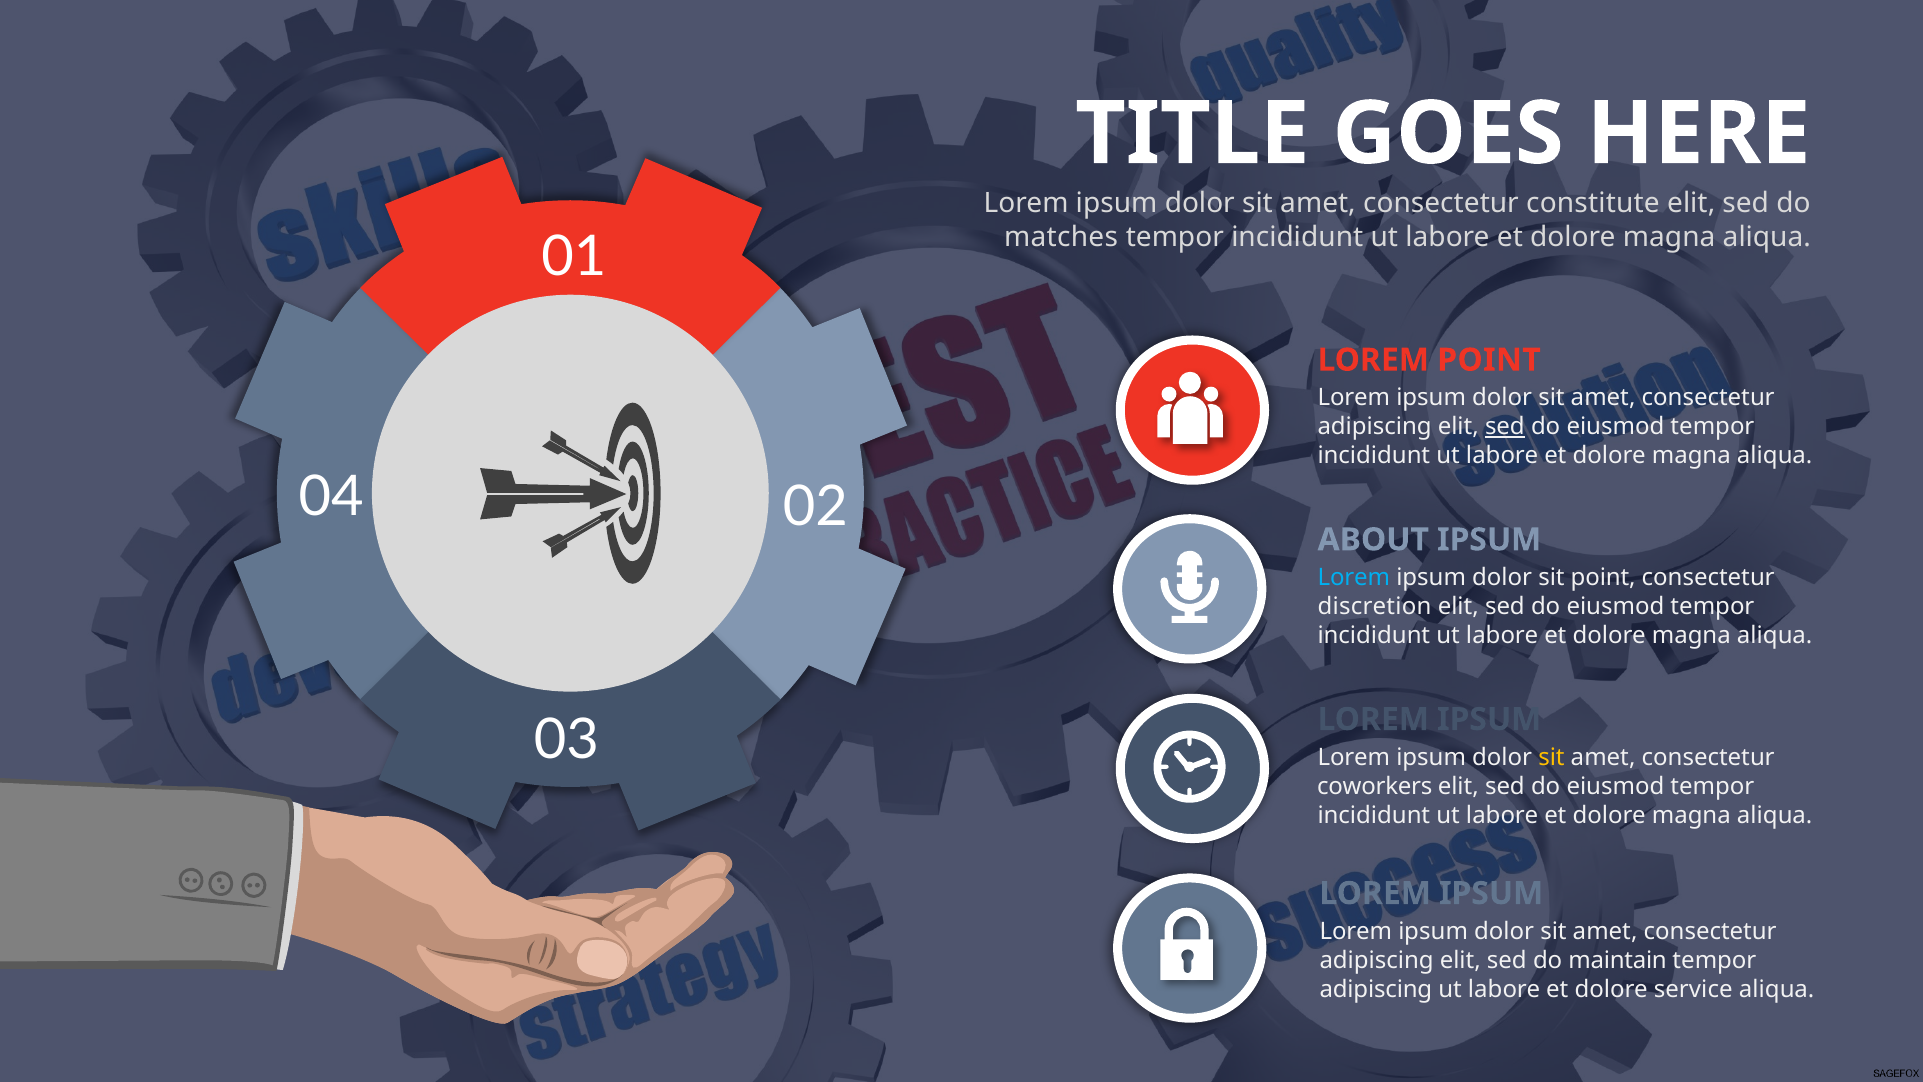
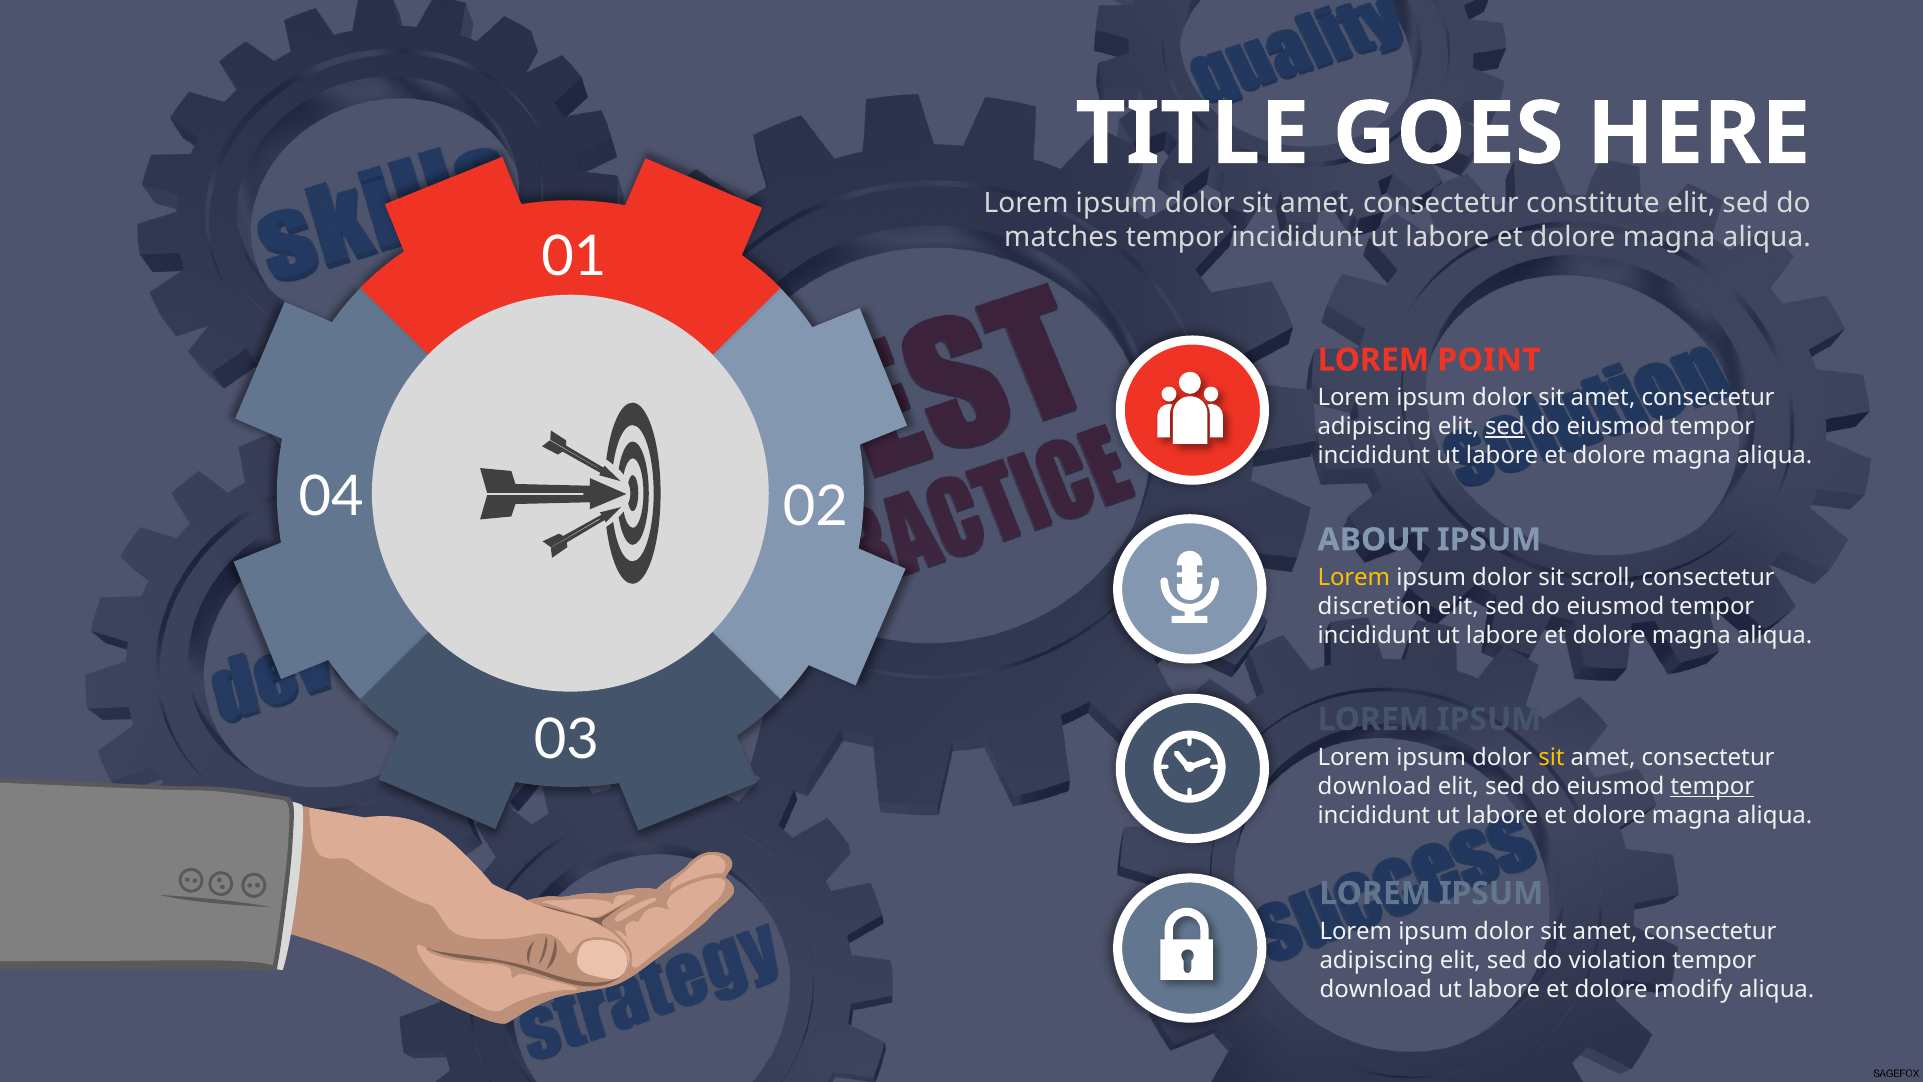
Lorem at (1354, 577) colour: light blue -> yellow
sit point: point -> scroll
coworkers at (1375, 786): coworkers -> download
tempor at (1712, 786) underline: none -> present
maintain: maintain -> violation
adipiscing at (1376, 989): adipiscing -> download
service: service -> modify
